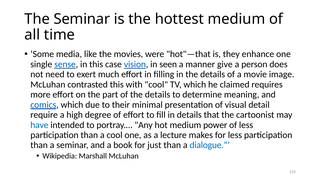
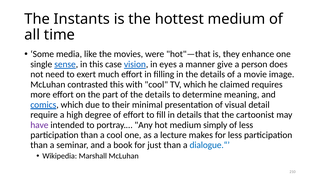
The Seminar: Seminar -> Instants
seen: seen -> eyes
have colour: blue -> purple
power: power -> simply
